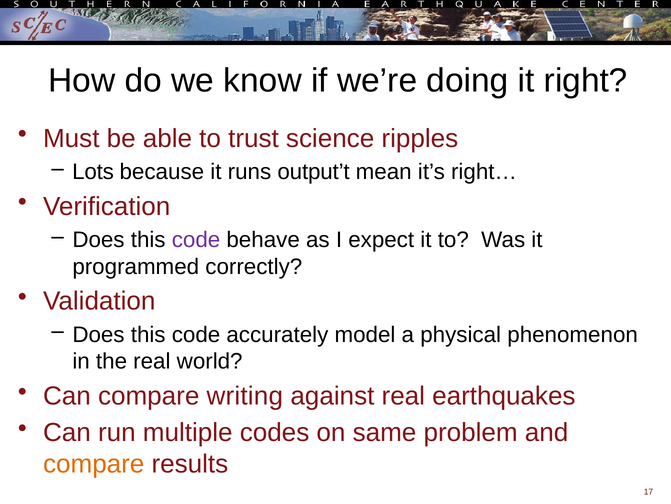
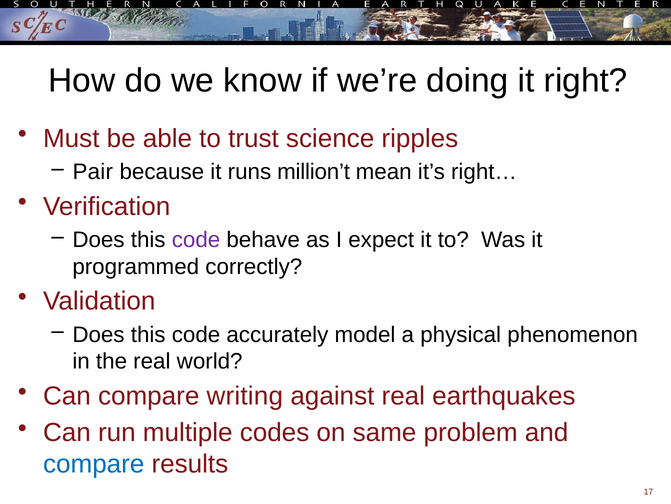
Lots: Lots -> Pair
output’t: output’t -> million’t
compare at (94, 463) colour: orange -> blue
